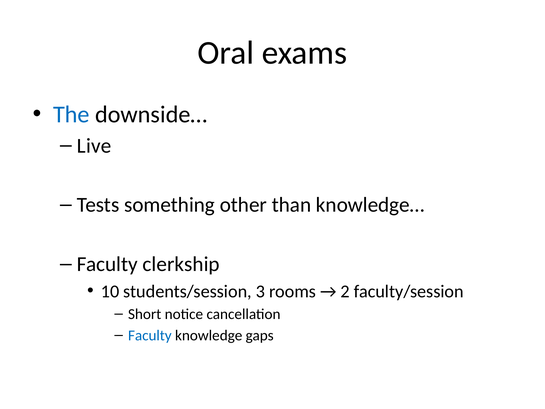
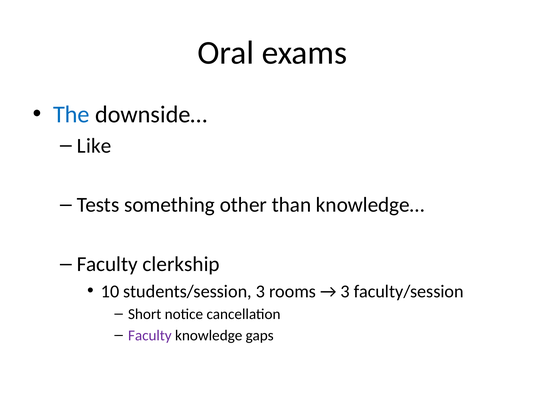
Live: Live -> Like
2 at (345, 291): 2 -> 3
Faculty at (150, 335) colour: blue -> purple
